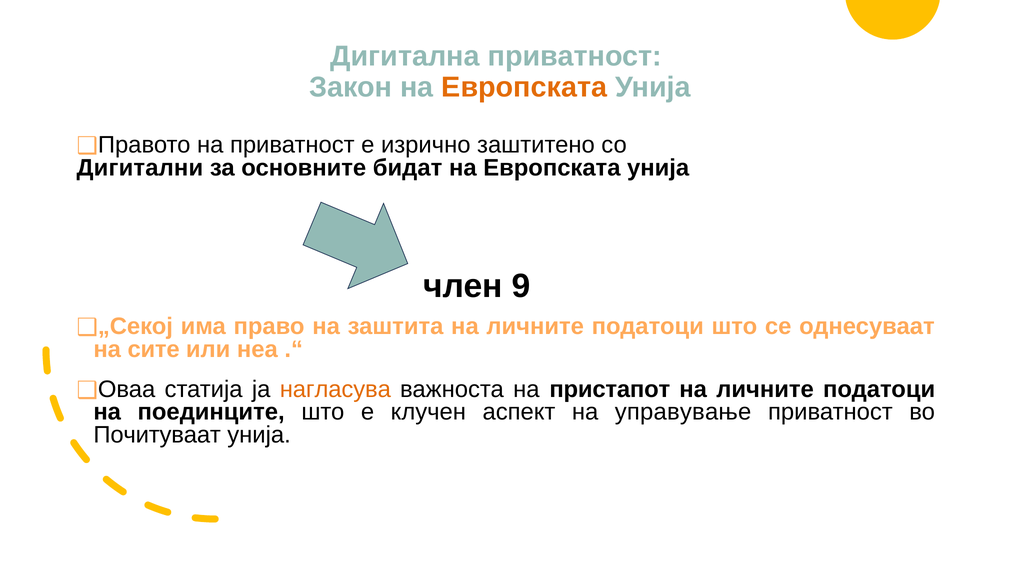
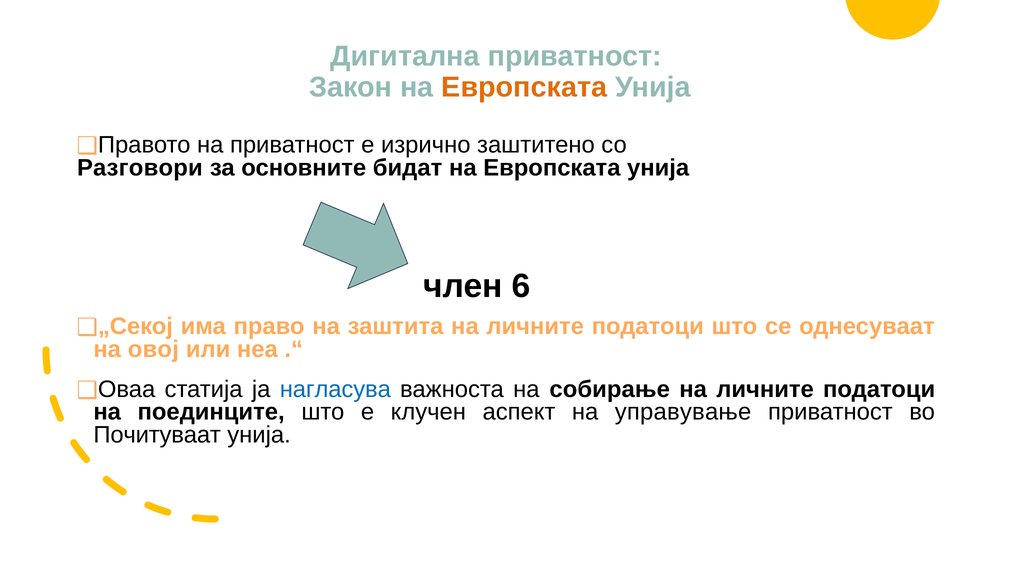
Дигитални: Дигитални -> Разговори
9: 9 -> 6
сите: сите -> овој
нагласува colour: orange -> blue
пристапот: пристапот -> собирање
